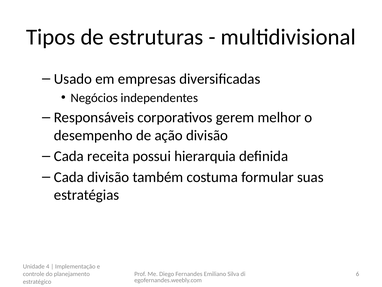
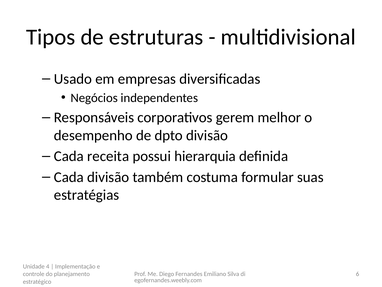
ação: ação -> dpto
